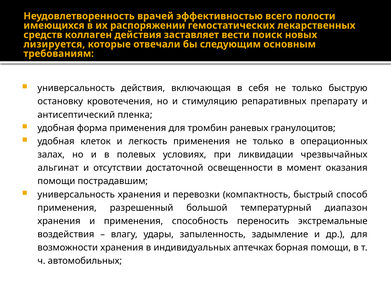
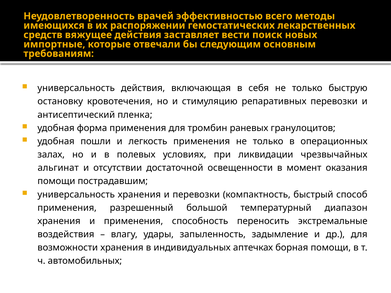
полости: полости -> методы
коллаген: коллаген -> вяжущее
лизируется: лизируется -> импортные
репаративных препарату: препарату -> перевозки
клеток: клеток -> пошли
